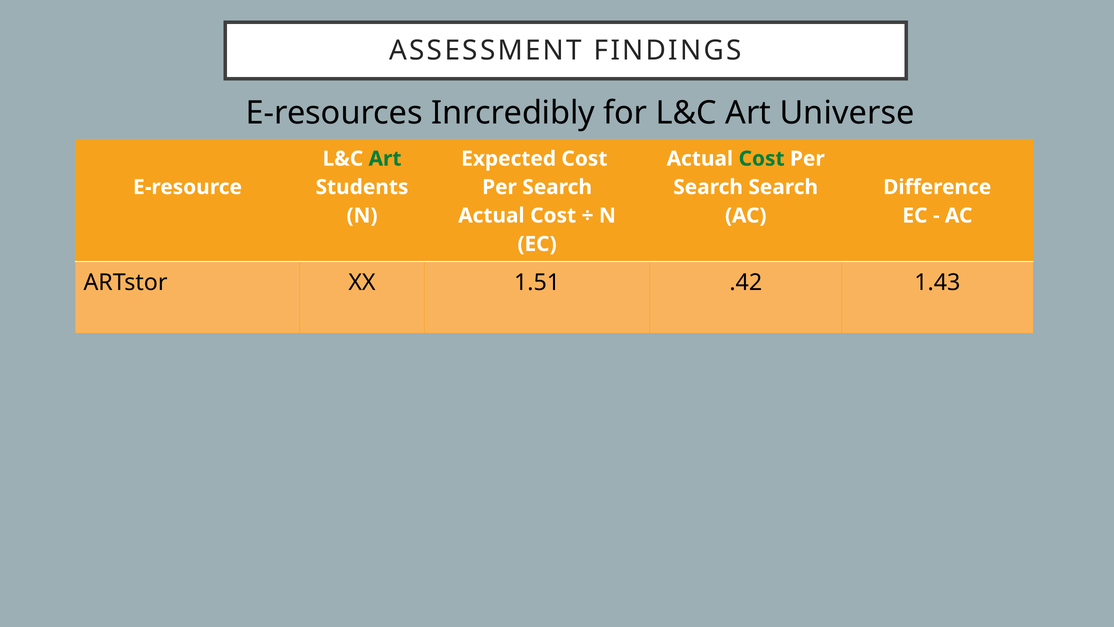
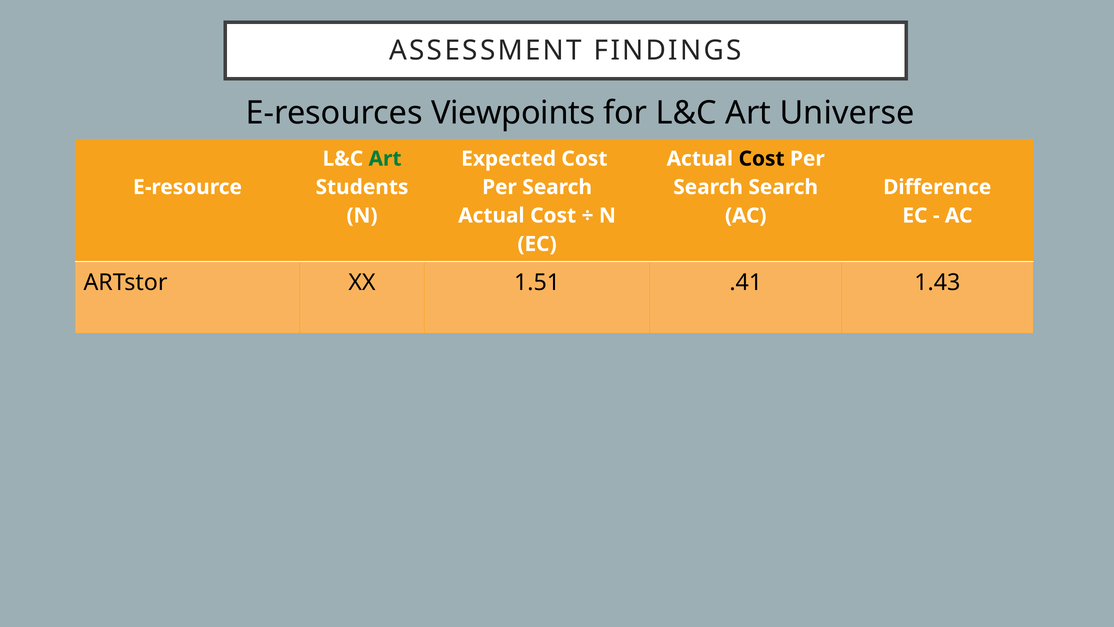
Inrcredibly: Inrcredibly -> Viewpoints
Cost at (762, 159) colour: green -> black
.42: .42 -> .41
